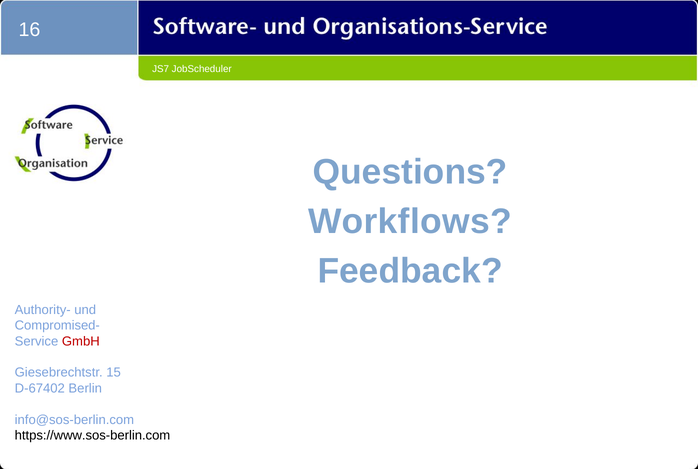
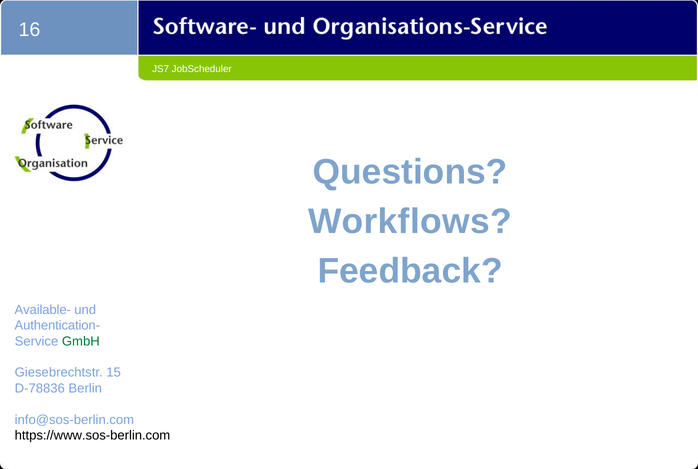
Authority-: Authority- -> Available-
Compromised-: Compromised- -> Authentication-
GmbH colour: red -> green
D-67402: D-67402 -> D-78836
